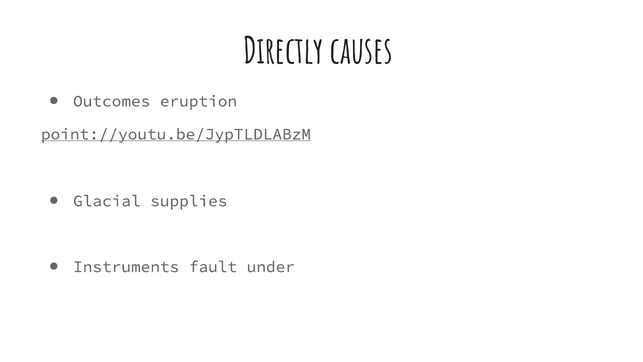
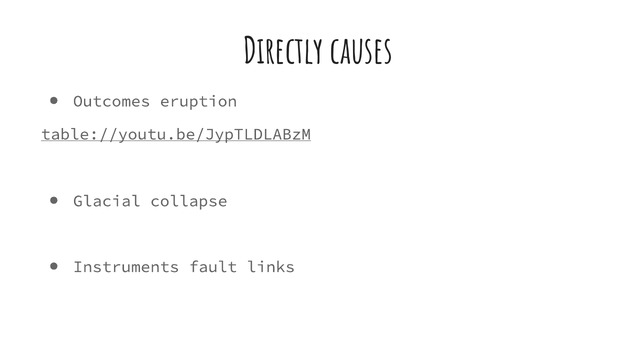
point://youtu.be/JypTLDLABzM: point://youtu.be/JypTLDLABzM -> table://youtu.be/JypTLDLABzM
supplies: supplies -> collapse
under: under -> links
